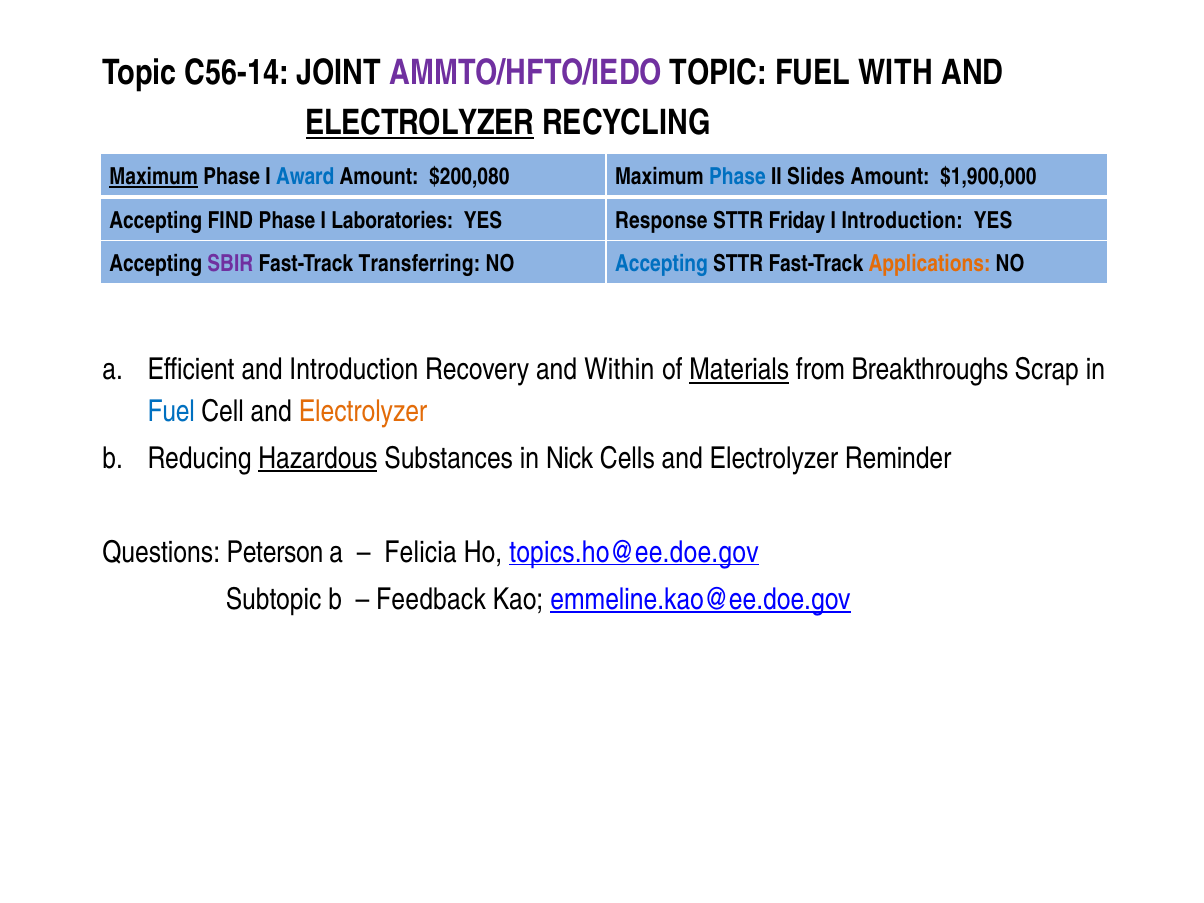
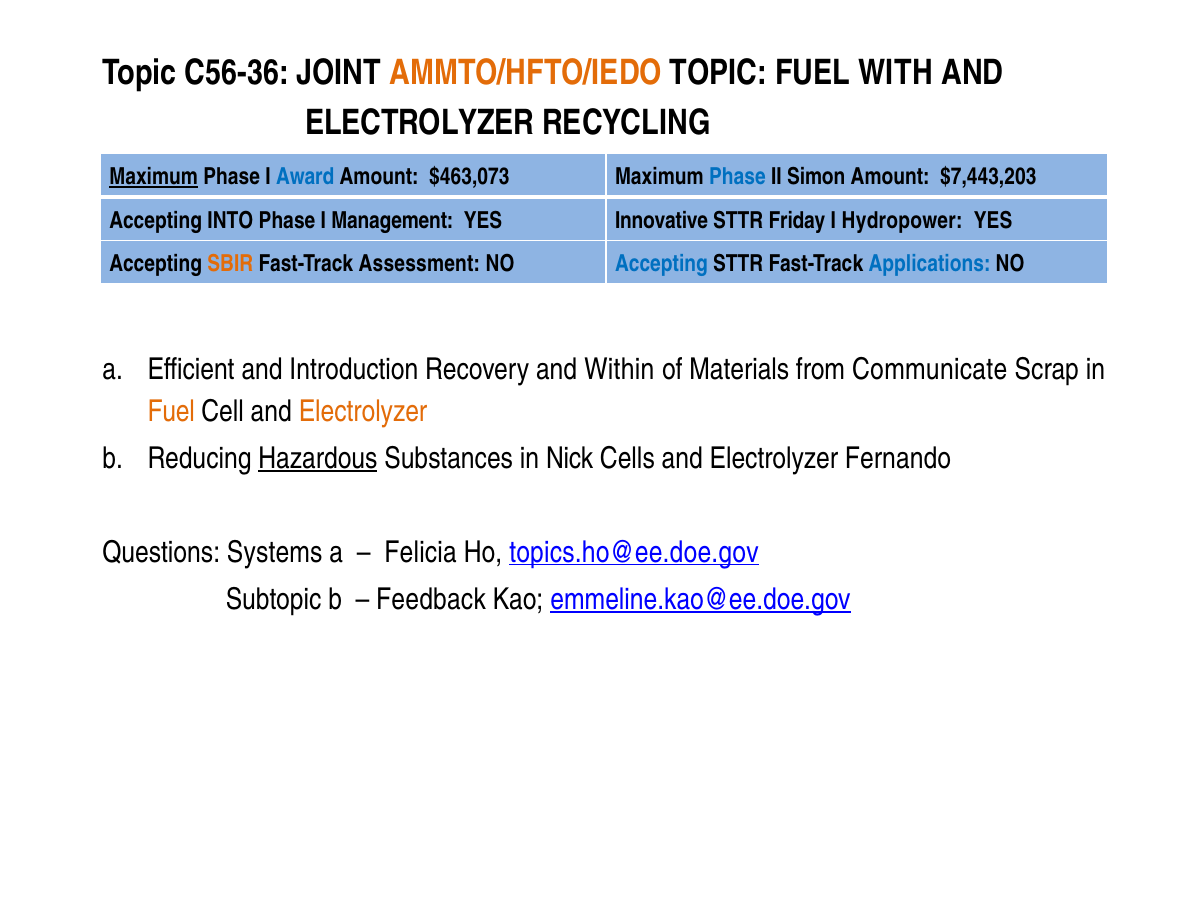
C56-14: C56-14 -> C56-36
AMMTO/HFTO/IEDO colour: purple -> orange
ELECTROLYZER at (420, 123) underline: present -> none
$200,080: $200,080 -> $463,073
Slides: Slides -> Simon
$1,900,000: $1,900,000 -> $7,443,203
FIND: FIND -> INTO
Laboratories: Laboratories -> Management
Response: Response -> Innovative
I Introduction: Introduction -> Hydropower
SBIR colour: purple -> orange
Transferring: Transferring -> Assessment
Applications colour: orange -> blue
Materials underline: present -> none
Breakthroughs: Breakthroughs -> Communicate
Fuel at (171, 411) colour: blue -> orange
Reminder: Reminder -> Fernando
Peterson: Peterson -> Systems
